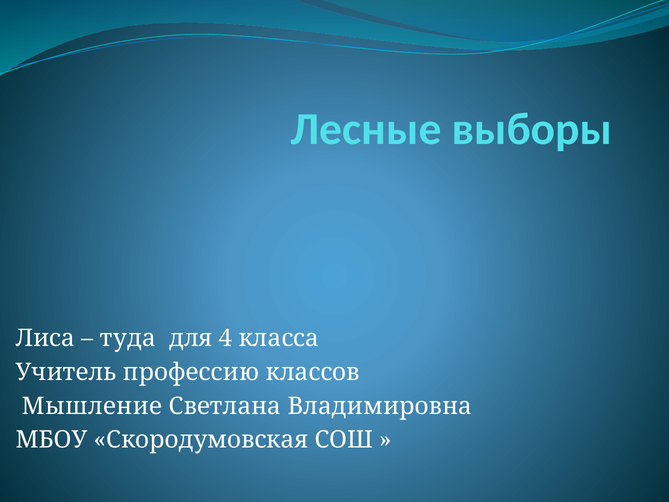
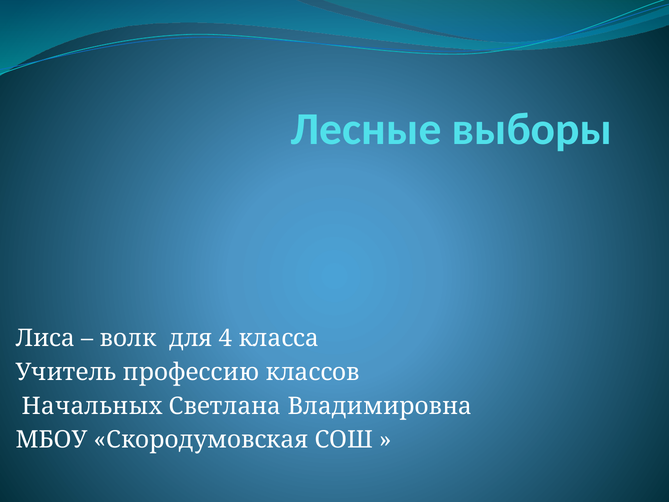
туда: туда -> волк
Мышление: Мышление -> Начальных
